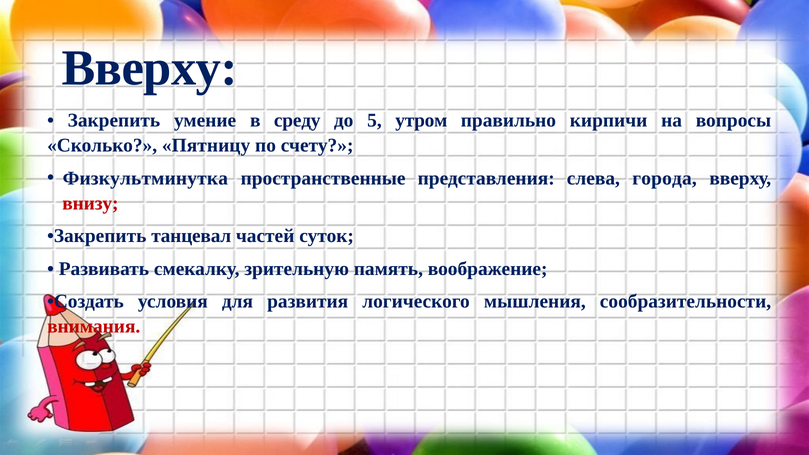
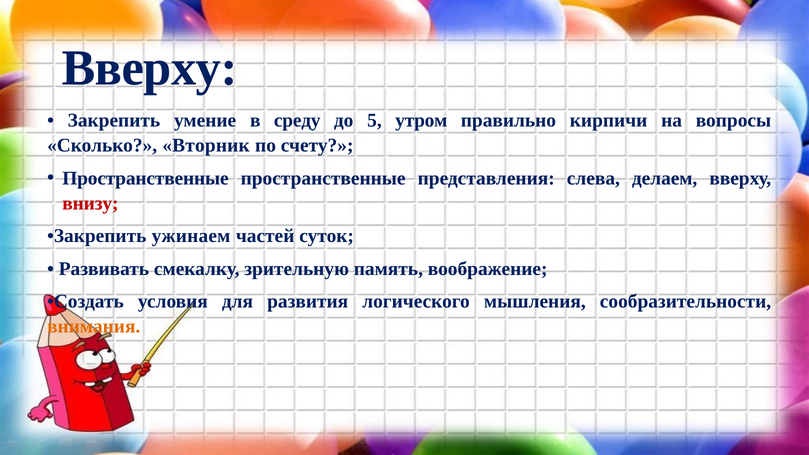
Пятницу: Пятницу -> Вторник
Физкультминутка at (145, 178): Физкультминутка -> Пространственные
города: города -> делаем
танцевал: танцевал -> ужинаем
внимания colour: red -> orange
